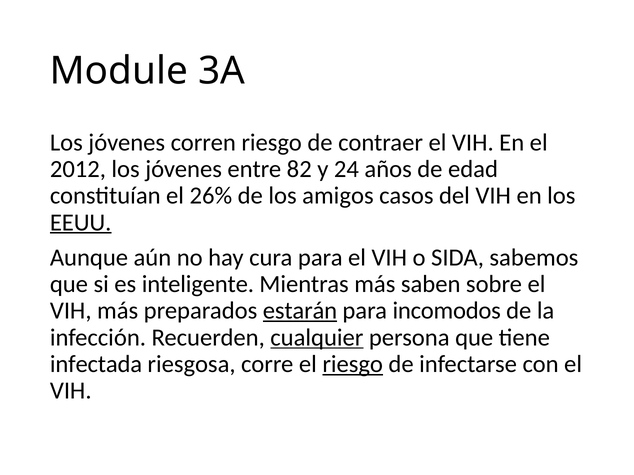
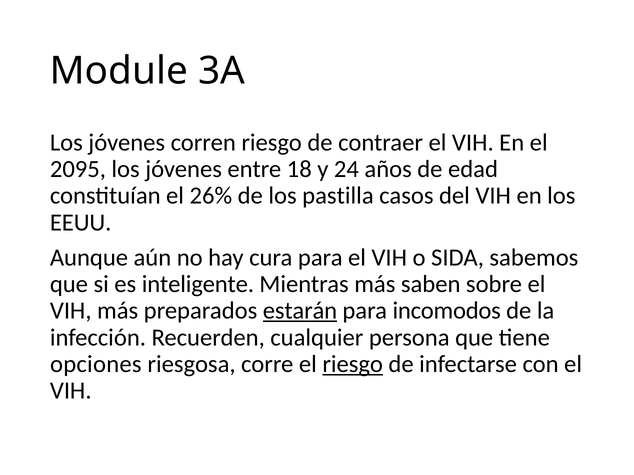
2012: 2012 -> 2095
82: 82 -> 18
amigos: amigos -> pastilla
EEUU underline: present -> none
cualquier underline: present -> none
infectada: infectada -> opciones
